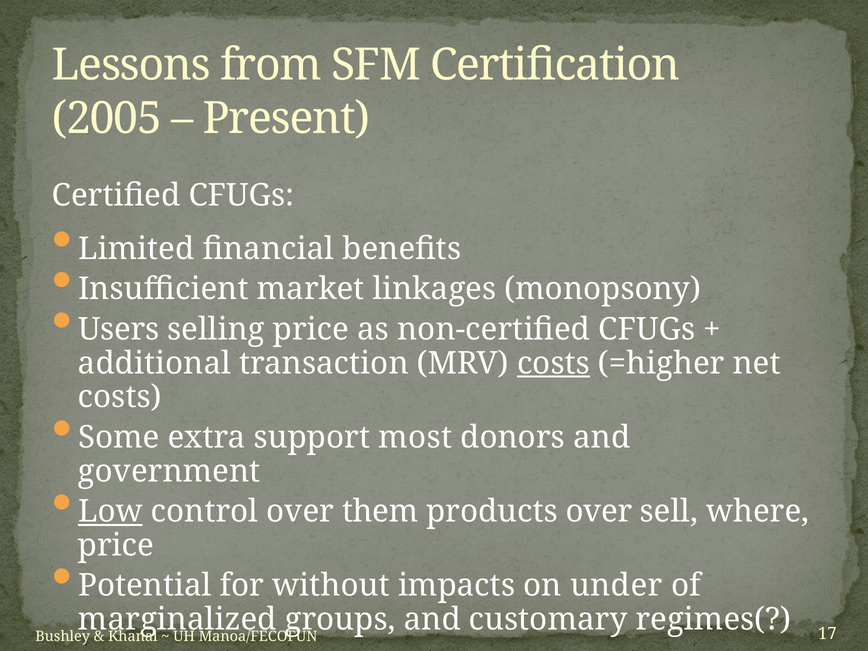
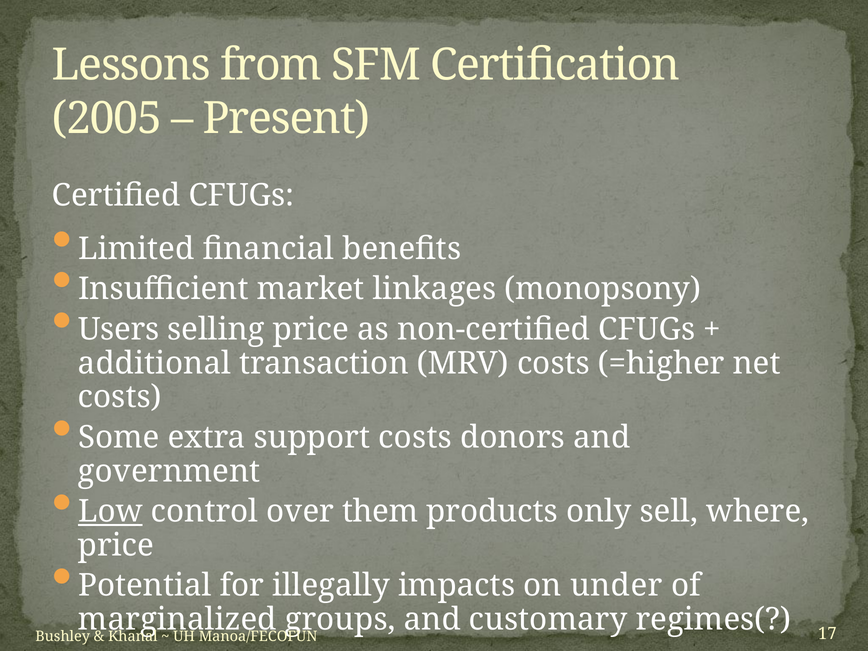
costs at (553, 363) underline: present -> none
support most: most -> costs
products over: over -> only
without: without -> illegally
